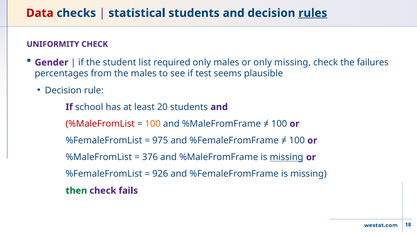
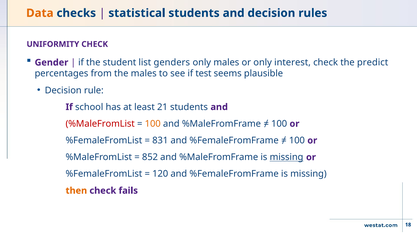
Data colour: red -> orange
rules underline: present -> none
required: required -> genders
only missing: missing -> interest
failures: failures -> predict
20: 20 -> 21
975: 975 -> 831
376: 376 -> 852
926: 926 -> 120
then colour: green -> orange
